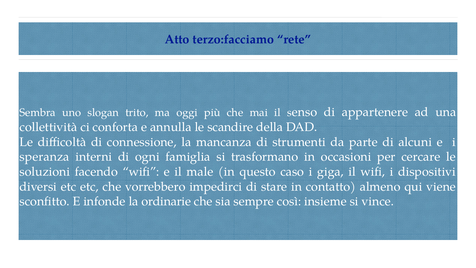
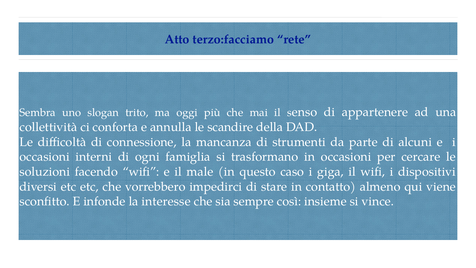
speranza at (45, 157): speranza -> occasioni
ordinarie: ordinarie -> interesse
